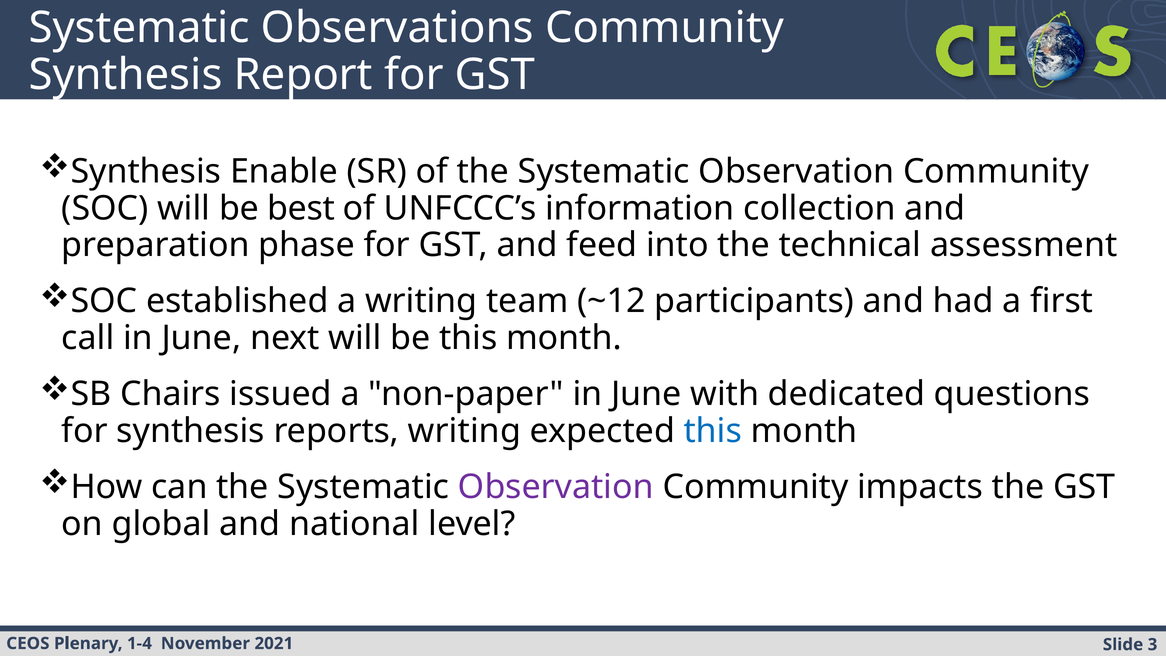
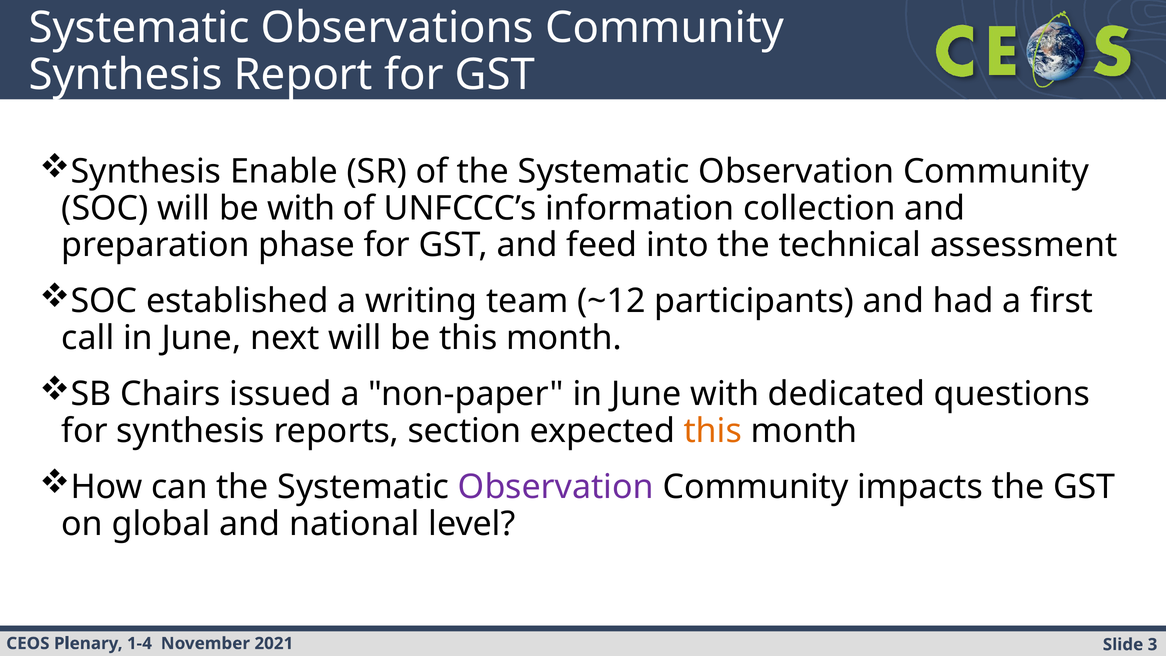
be best: best -> with
reports writing: writing -> section
this at (713, 431) colour: blue -> orange
